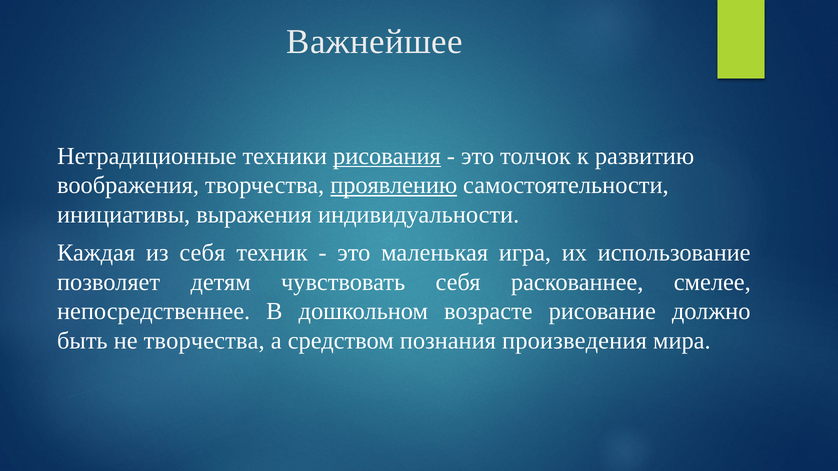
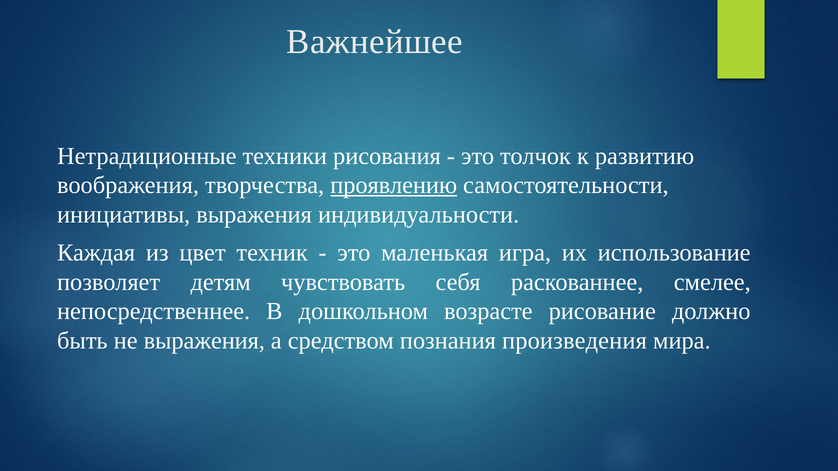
рисования underline: present -> none
из себя: себя -> цвет
не творчества: творчества -> выражения
